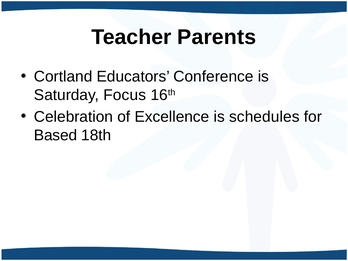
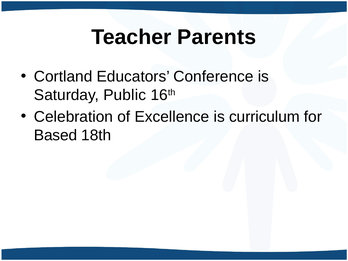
Focus: Focus -> Public
schedules: schedules -> curriculum
